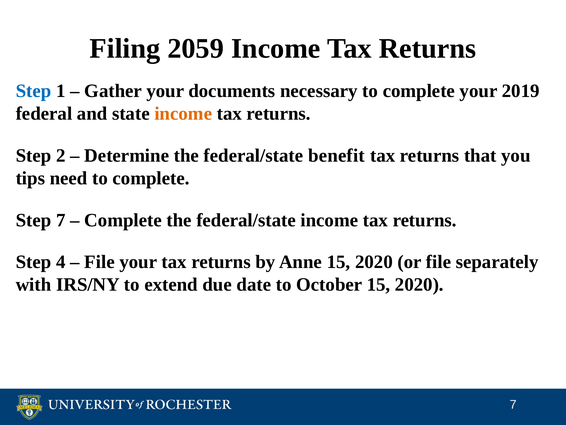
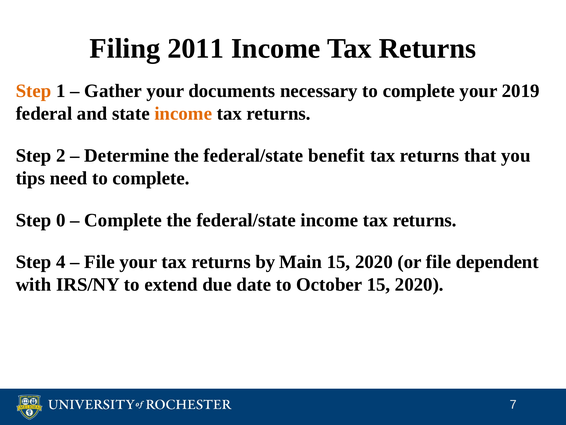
2059: 2059 -> 2011
Step at (34, 91) colour: blue -> orange
Step 7: 7 -> 0
Anne: Anne -> Main
separately: separately -> dependent
